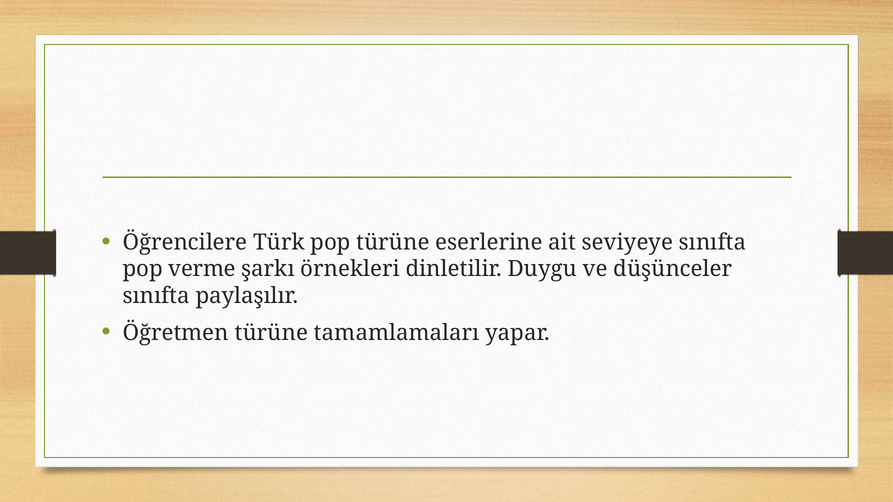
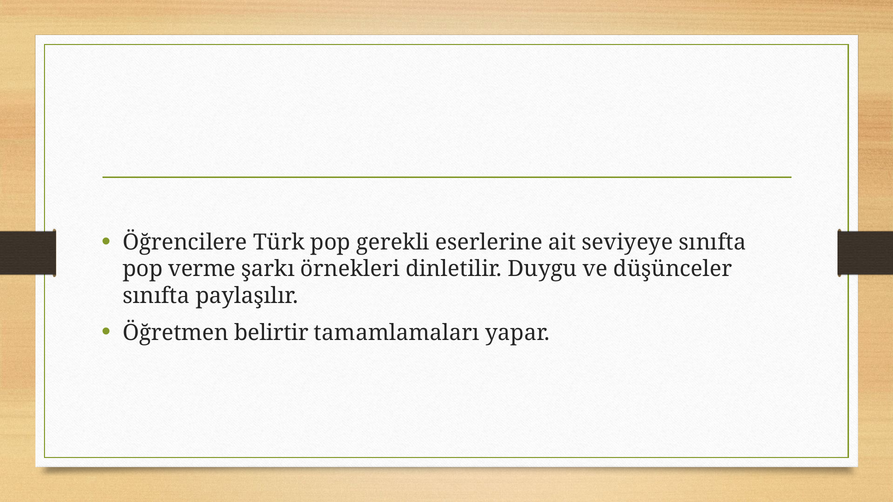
pop türüne: türüne -> gerekli
Öğretmen türüne: türüne -> belirtir
